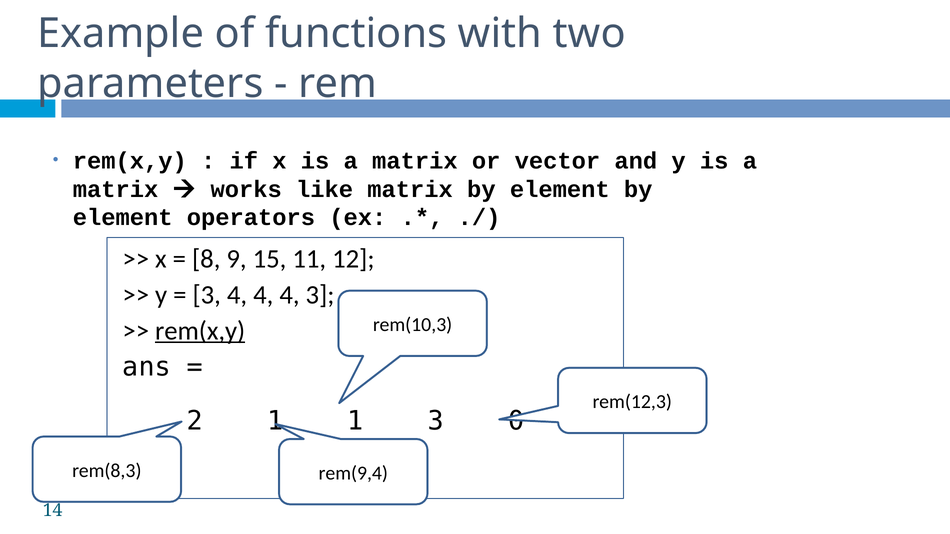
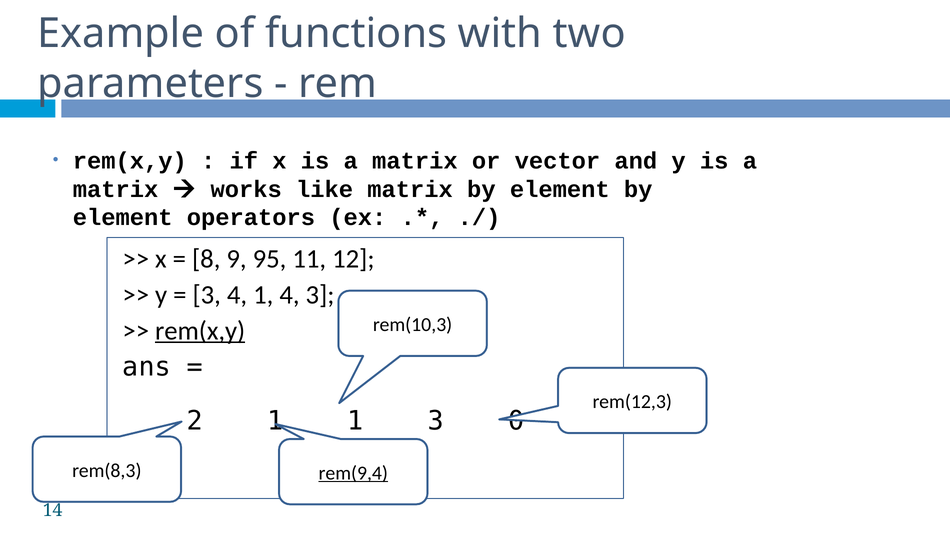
15: 15 -> 95
3 4 4: 4 -> 1
rem(9,4 underline: none -> present
